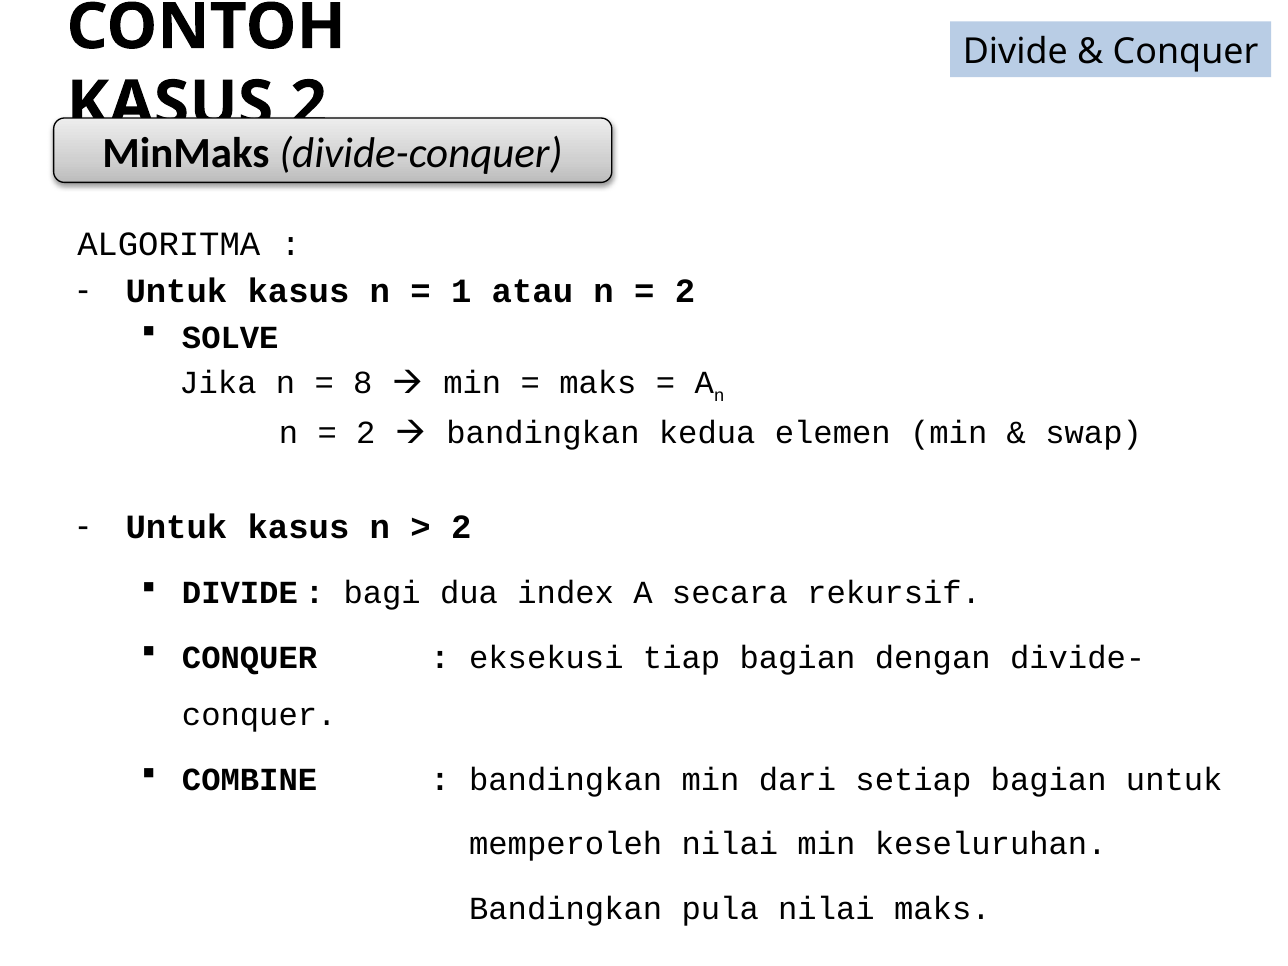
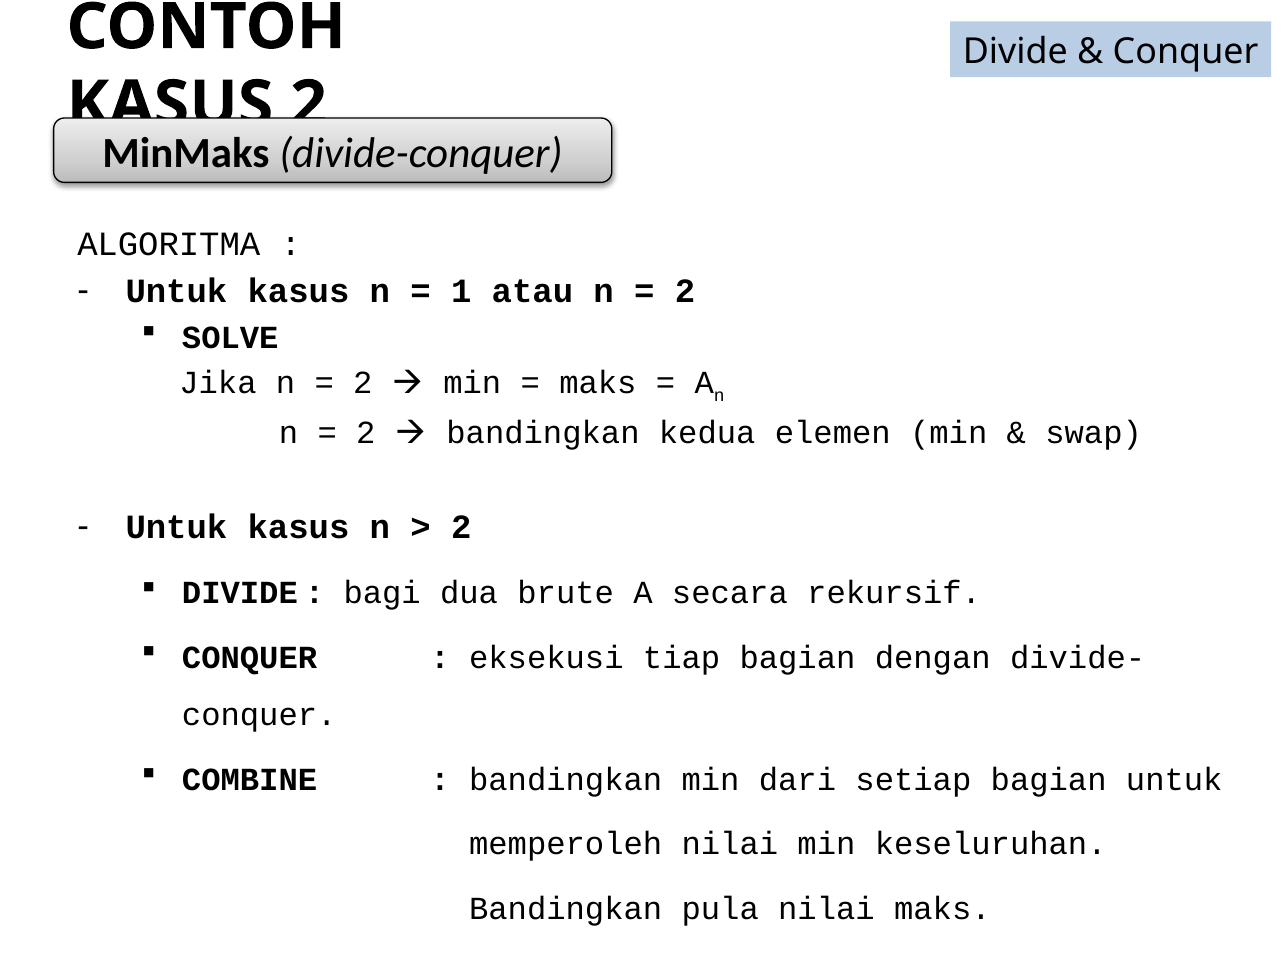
8 at (363, 383): 8 -> 2
index: index -> brute
